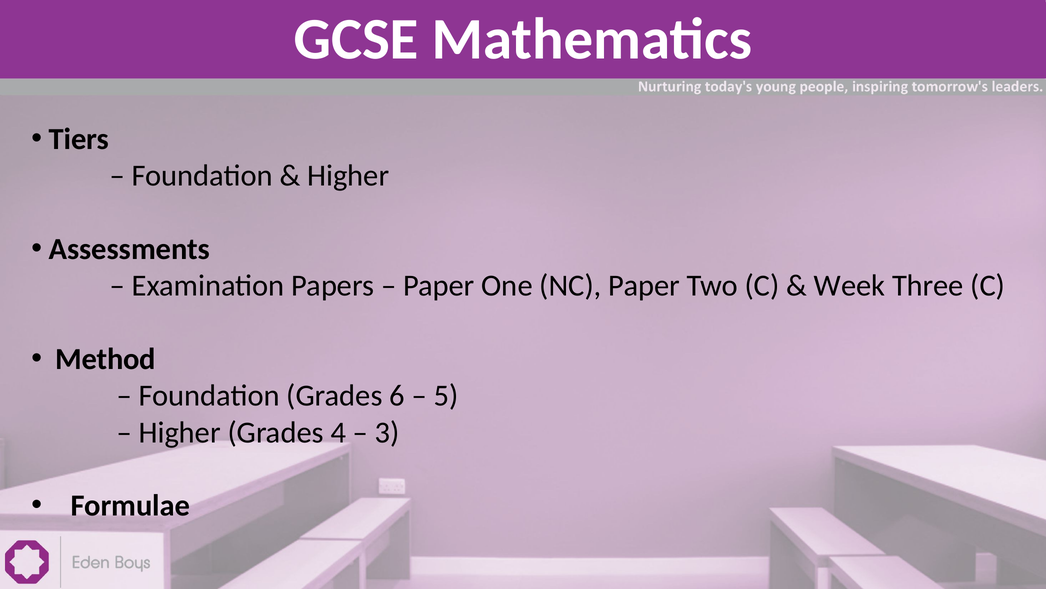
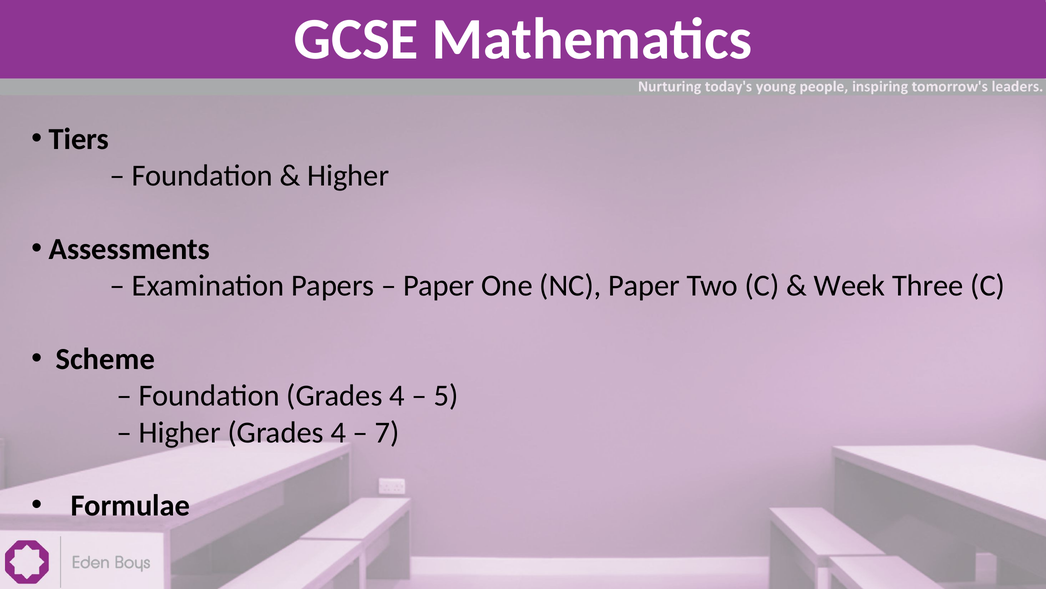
Method: Method -> Scheme
Foundation Grades 6: 6 -> 4
3: 3 -> 7
